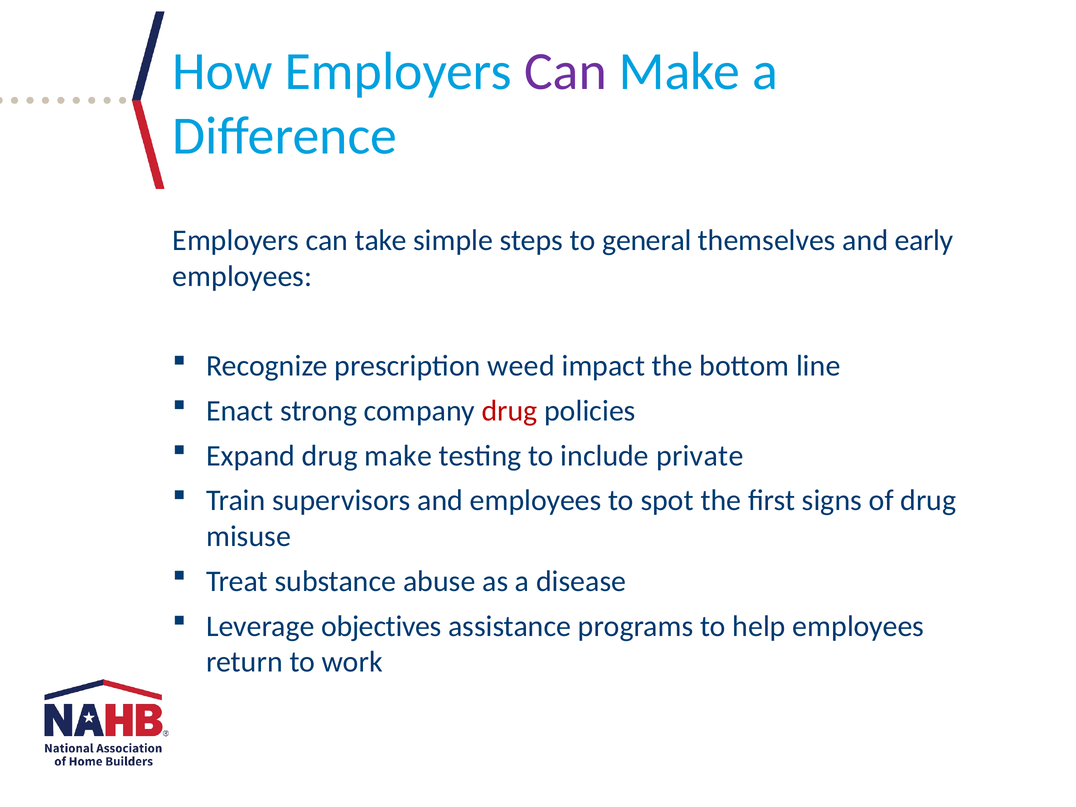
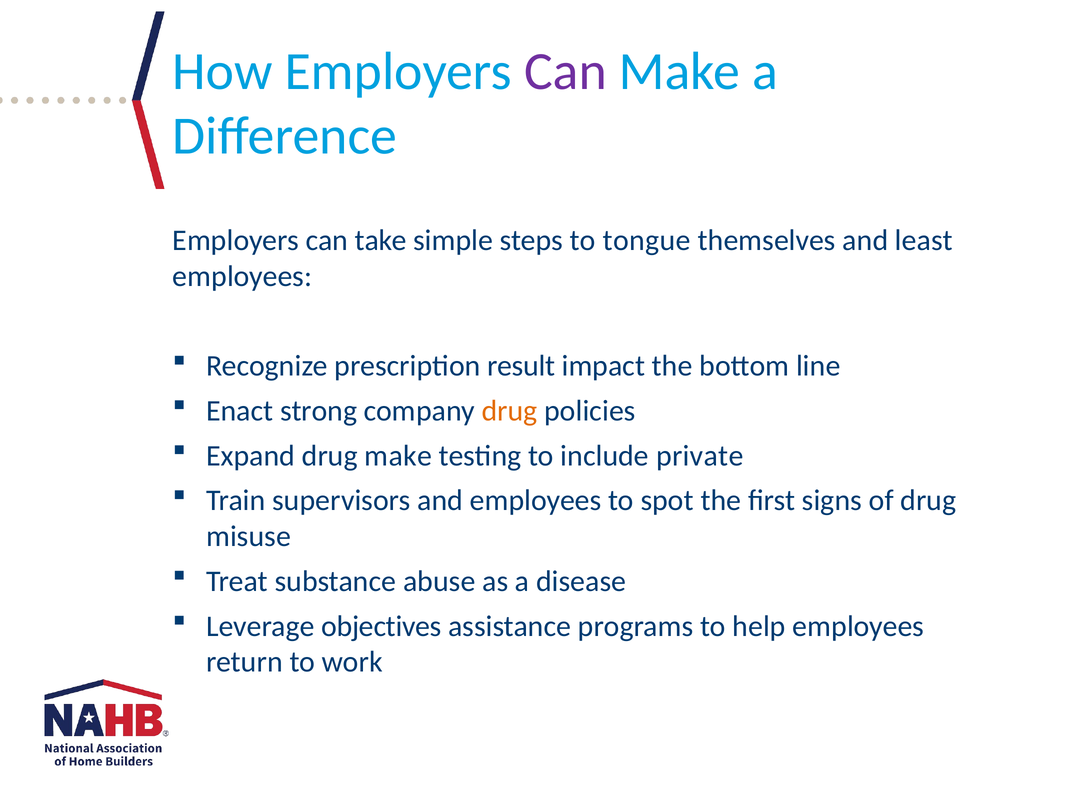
general: general -> tongue
early: early -> least
weed: weed -> result
drug at (510, 411) colour: red -> orange
